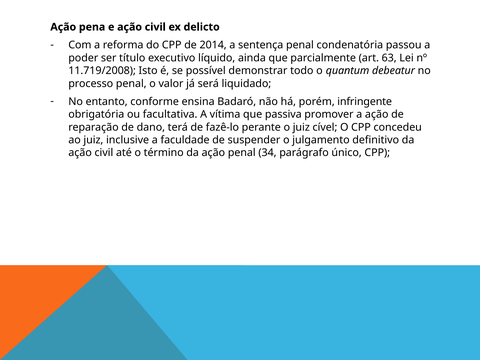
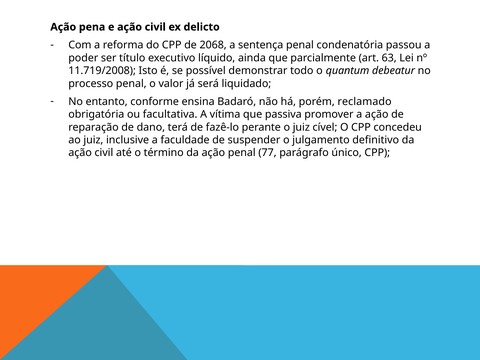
2014: 2014 -> 2068
infringente: infringente -> reclamado
34: 34 -> 77
